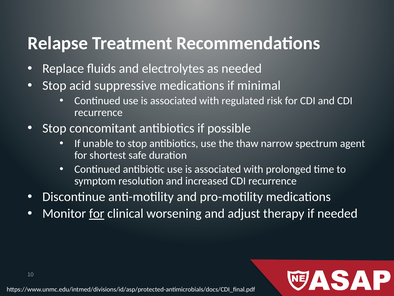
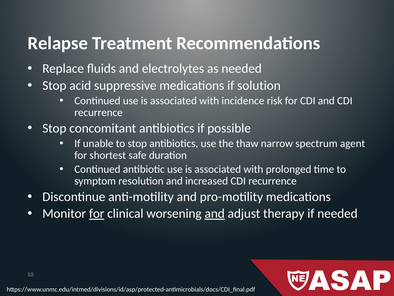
minimal: minimal -> solution
regulated: regulated -> incidence
and at (215, 213) underline: none -> present
